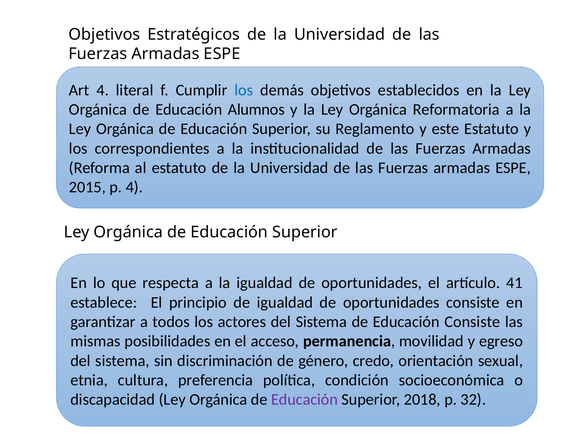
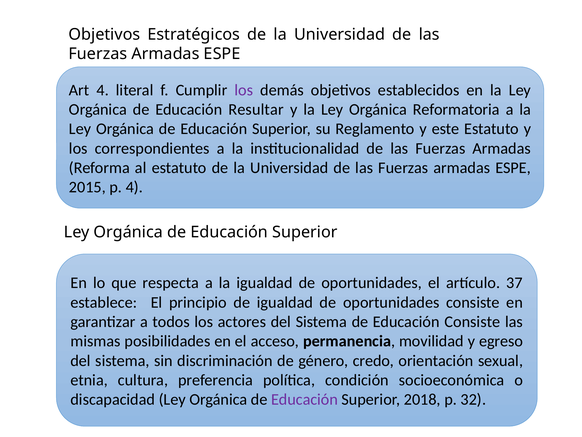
los at (244, 90) colour: blue -> purple
Alumnos: Alumnos -> Resultar
41: 41 -> 37
